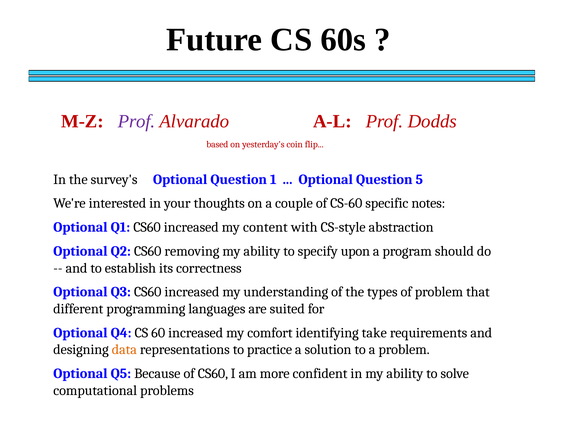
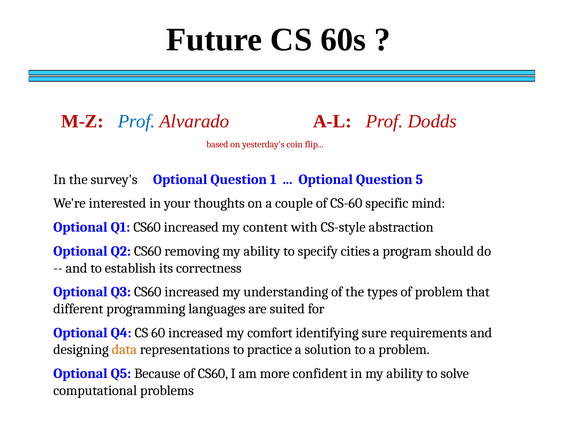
Prof at (137, 121) colour: purple -> blue
notes: notes -> mind
upon: upon -> cities
take: take -> sure
